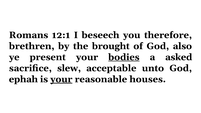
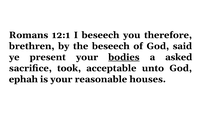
the brought: brought -> beseech
also: also -> said
slew: slew -> took
your at (61, 79) underline: present -> none
